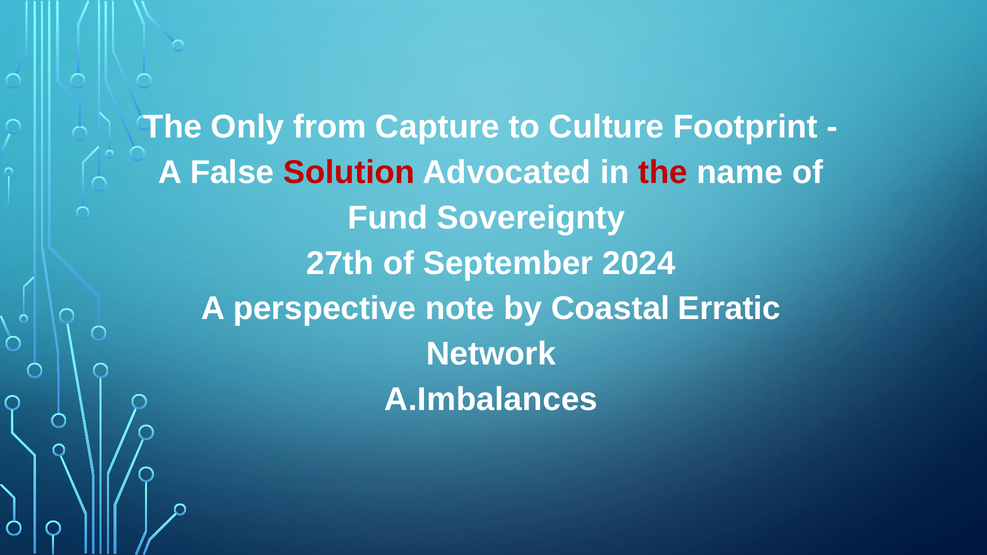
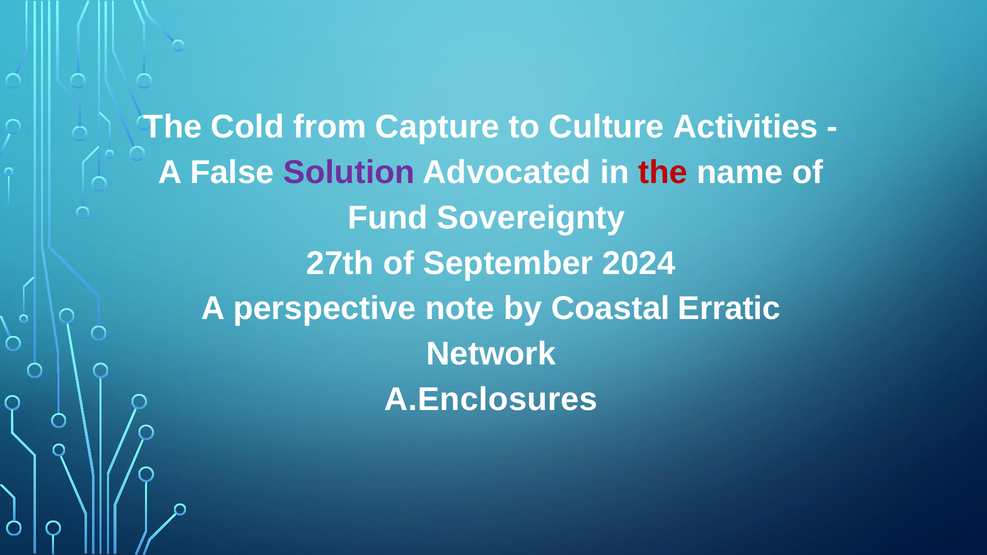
Only: Only -> Cold
Footprint: Footprint -> Activities
Solution colour: red -> purple
A.Imbalances: A.Imbalances -> A.Enclosures
